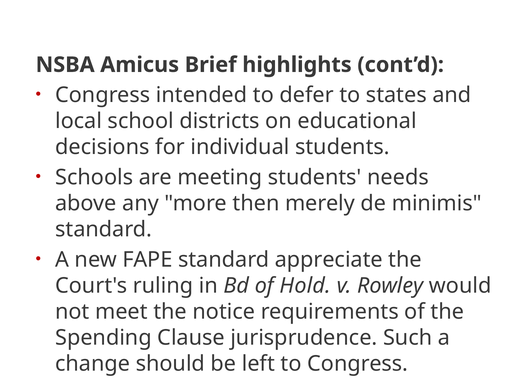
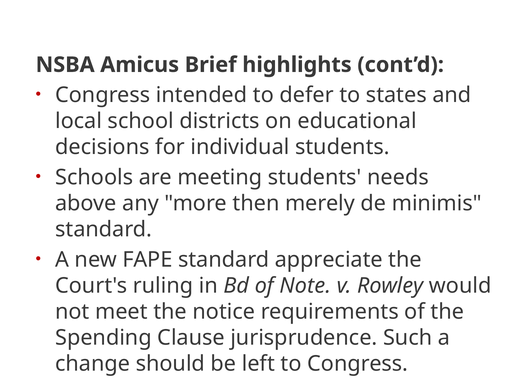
Hold: Hold -> Note
